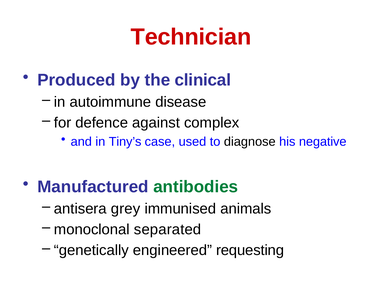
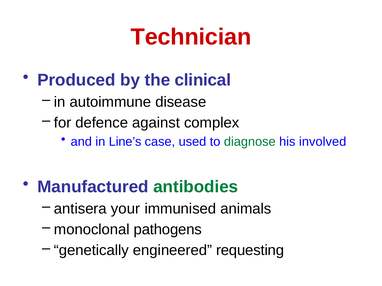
Tiny’s: Tiny’s -> Line’s
diagnose colour: black -> green
negative: negative -> involved
grey: grey -> your
separated: separated -> pathogens
